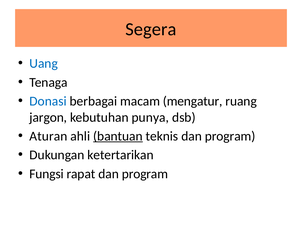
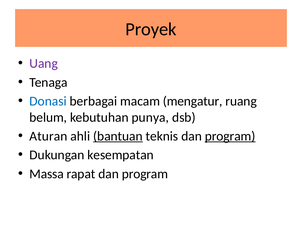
Segera: Segera -> Proyek
Uang colour: blue -> purple
jargon: jargon -> belum
program at (230, 136) underline: none -> present
ketertarikan: ketertarikan -> kesempatan
Fungsi: Fungsi -> Massa
